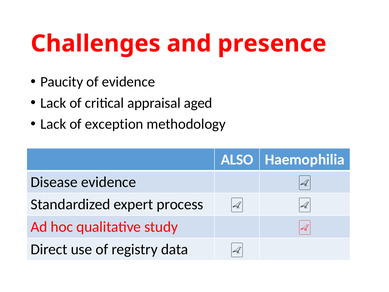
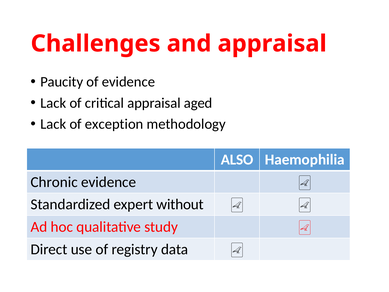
and presence: presence -> appraisal
Disease: Disease -> Chronic
process: process -> without
